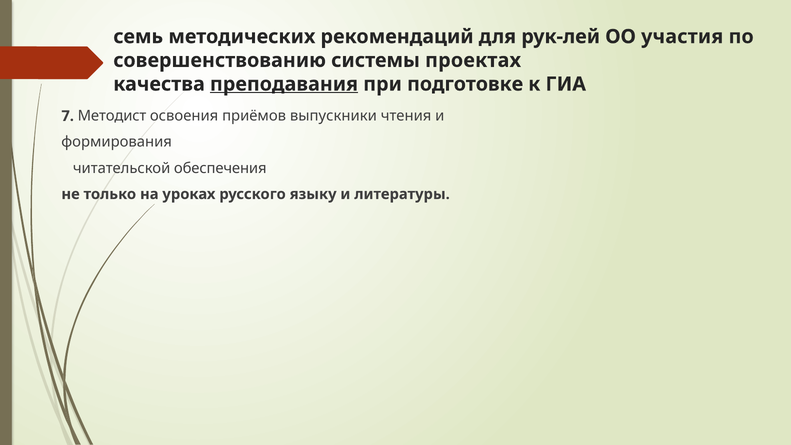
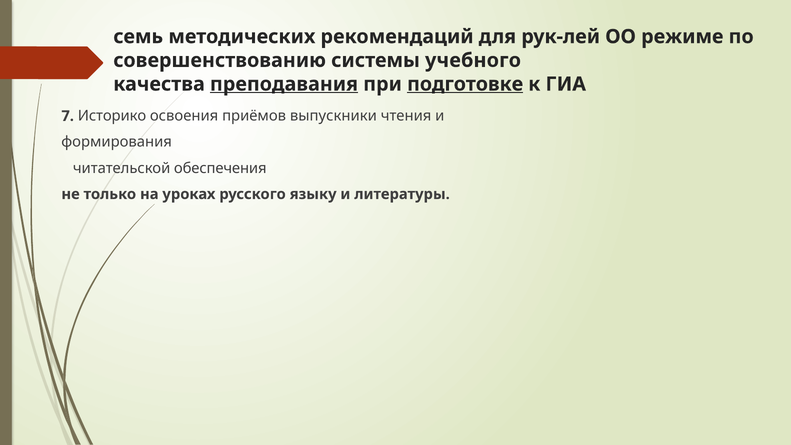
участия: участия -> режиме
проектах: проектах -> учебного
подготовке underline: none -> present
Методист: Методист -> Историко
